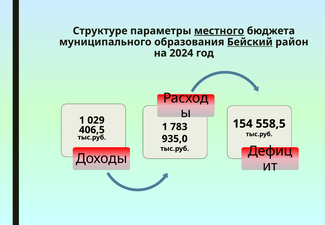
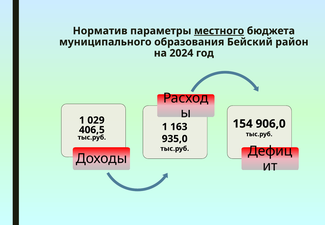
Структуре: Структуре -> Норматив
Бейский underline: present -> none
558,5: 558,5 -> 906,0
783: 783 -> 163
